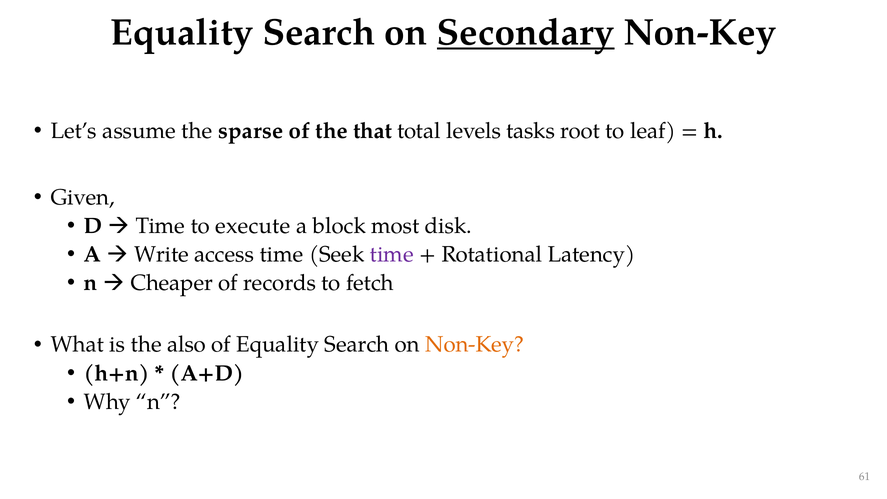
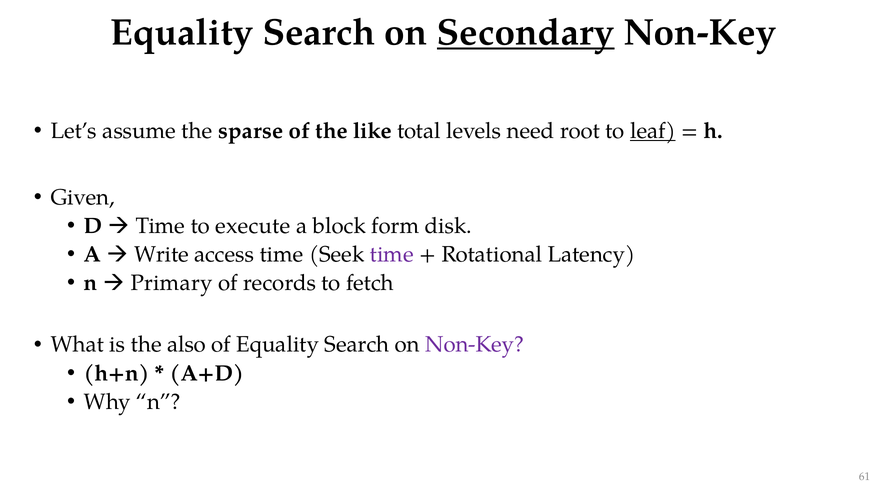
that: that -> like
tasks: tasks -> need
leaf underline: none -> present
most: most -> form
Cheaper: Cheaper -> Primary
Non-Key at (475, 345) colour: orange -> purple
